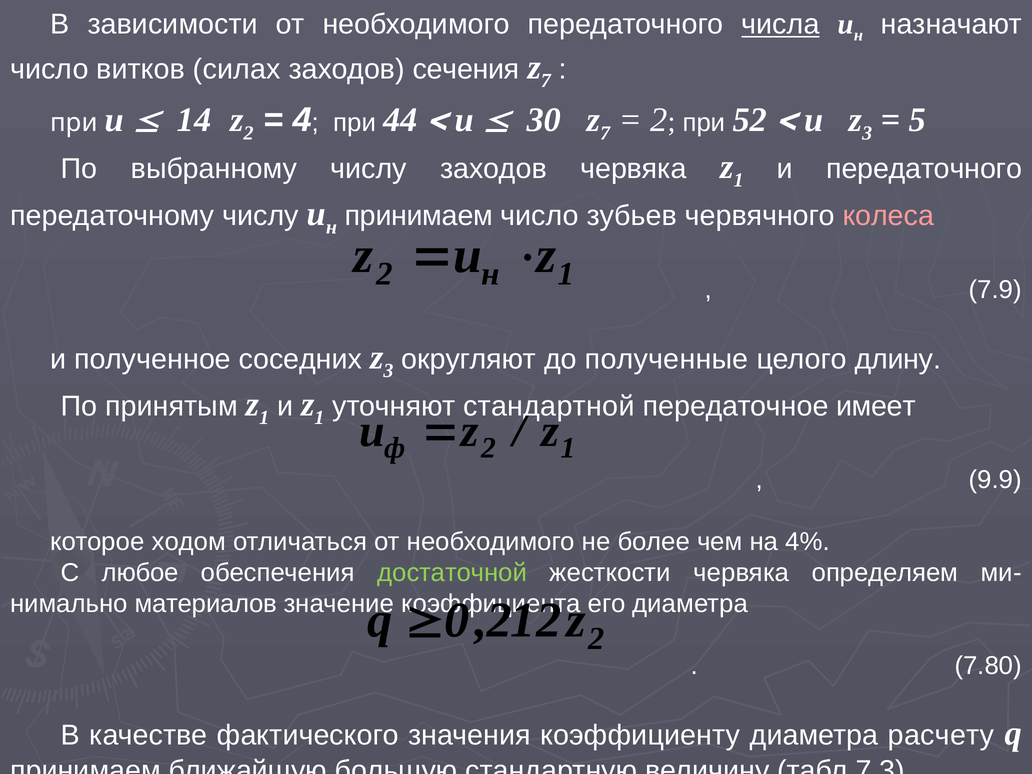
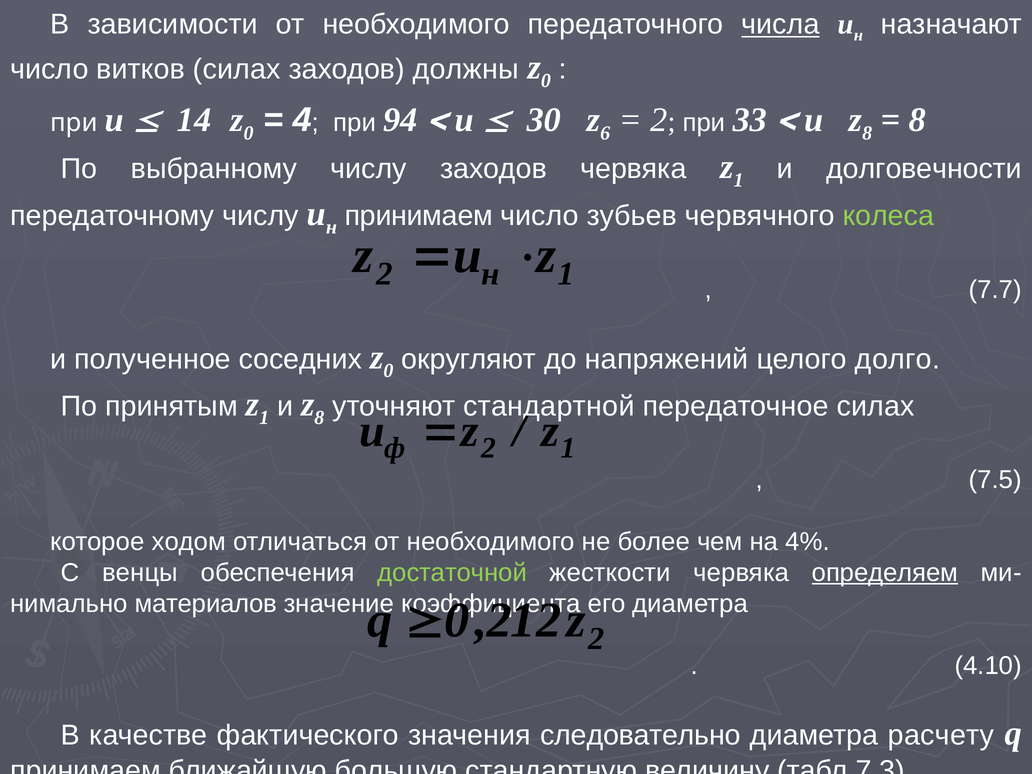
сечения: сечения -> должны
7 at (546, 81): 7 -> 0
2 at (249, 133): 2 -> 0
44: 44 -> 94
7 at (605, 133): 7 -> 6
52: 52 -> 33
3 at (867, 133): 3 -> 8
5 at (917, 120): 5 -> 8
и передаточного: передаточного -> долговечности
колеса colour: pink -> light green
7.9: 7.9 -> 7.7
3 at (388, 371): 3 -> 0
полученные: полученные -> напряжений
длину: длину -> долго
1 at (319, 418): 1 -> 8
передаточное имеет: имеет -> силах
9.9: 9.9 -> 7.5
любое: любое -> венцы
определяем underline: none -> present
7.80: 7.80 -> 4.10
коэффициенту: коэффициенту -> следовательно
